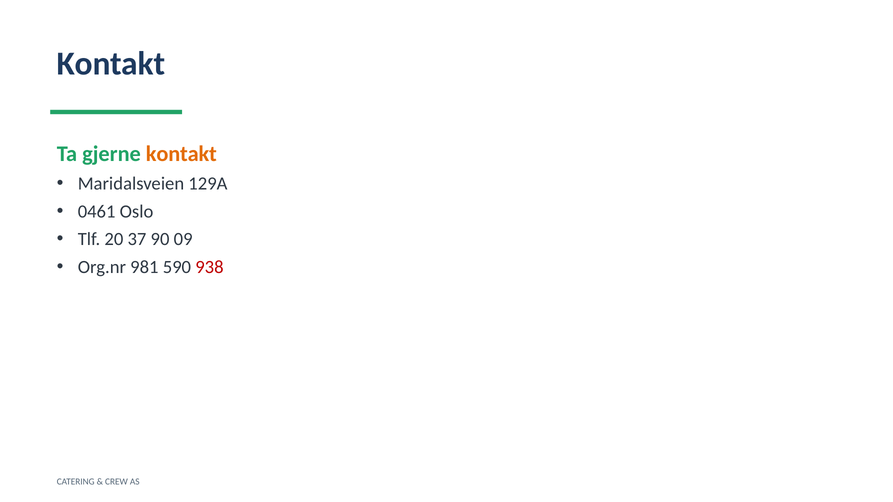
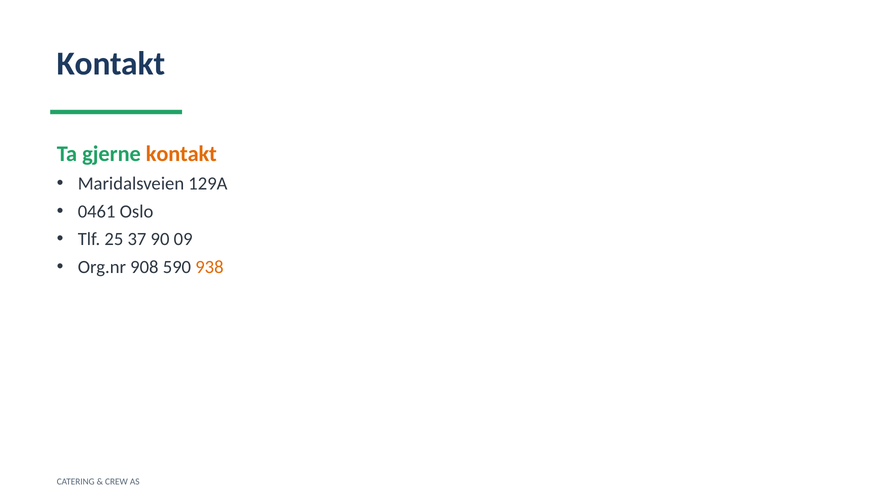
20: 20 -> 25
981: 981 -> 908
938 colour: red -> orange
